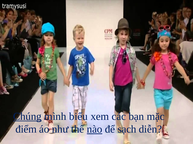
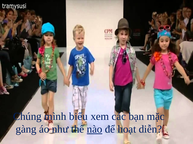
Chúng underline: present -> none
điểm: điểm -> gàng
sạch: sạch -> hoạt
